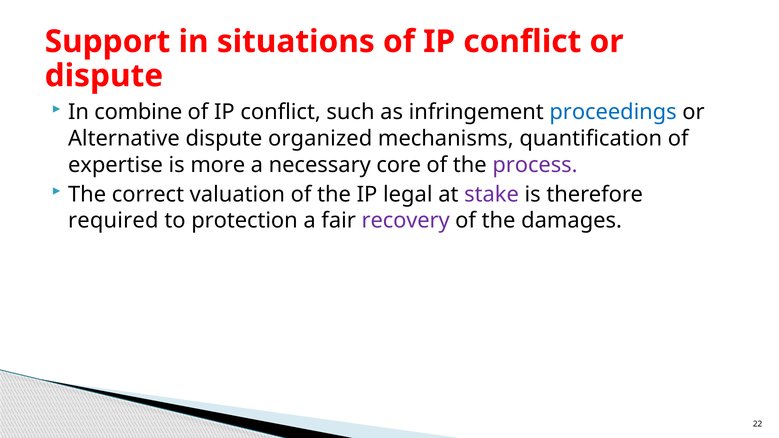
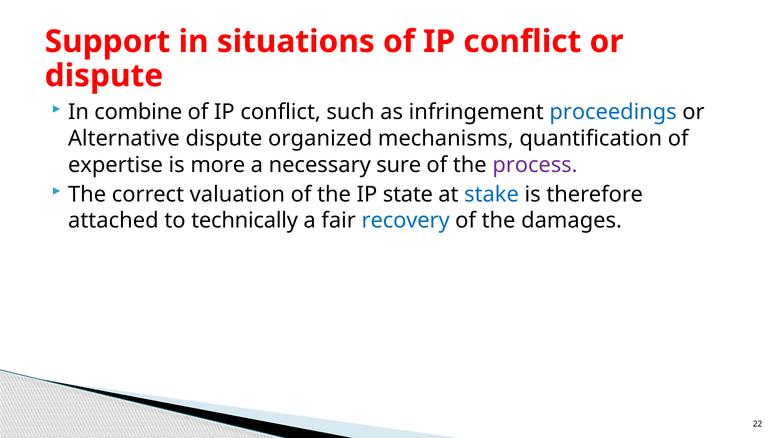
core: core -> sure
legal: legal -> state
stake colour: purple -> blue
required: required -> attached
protection: protection -> technically
recovery colour: purple -> blue
